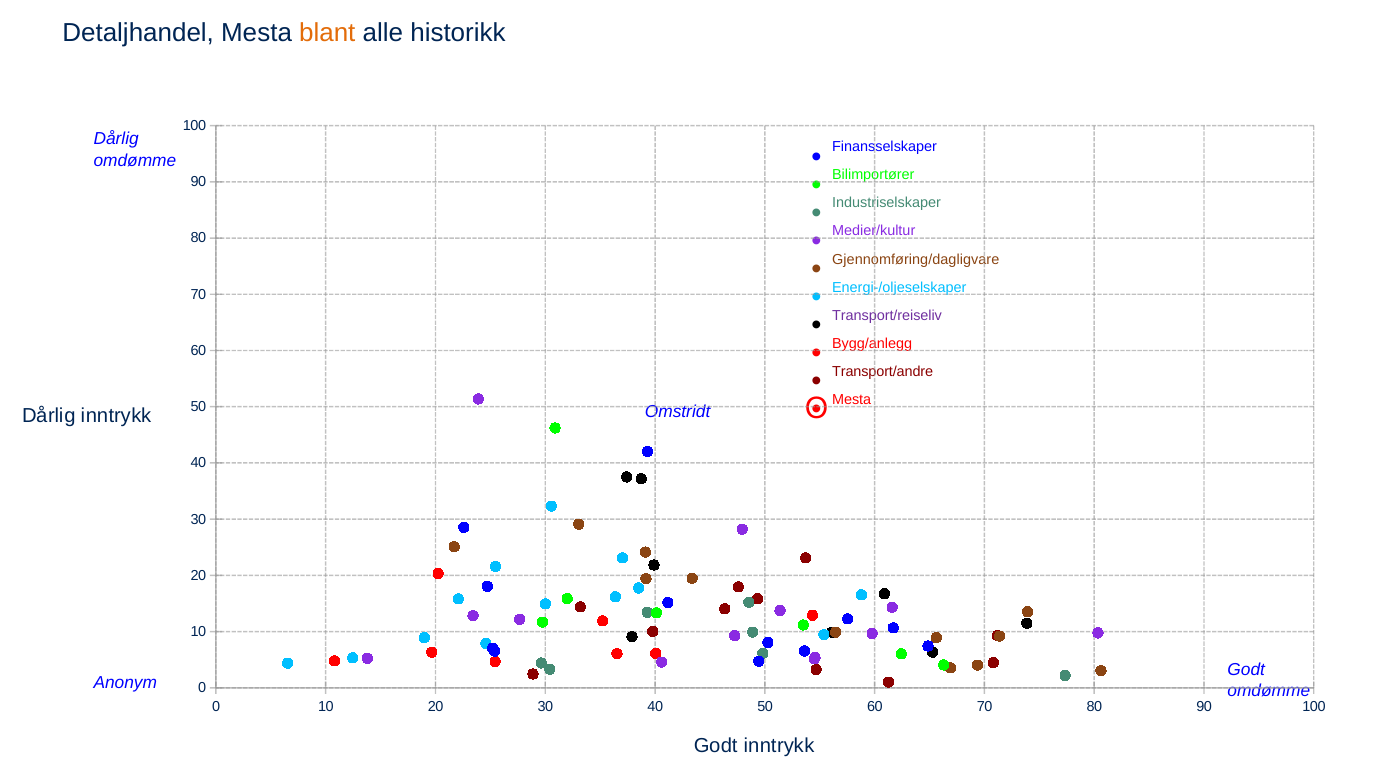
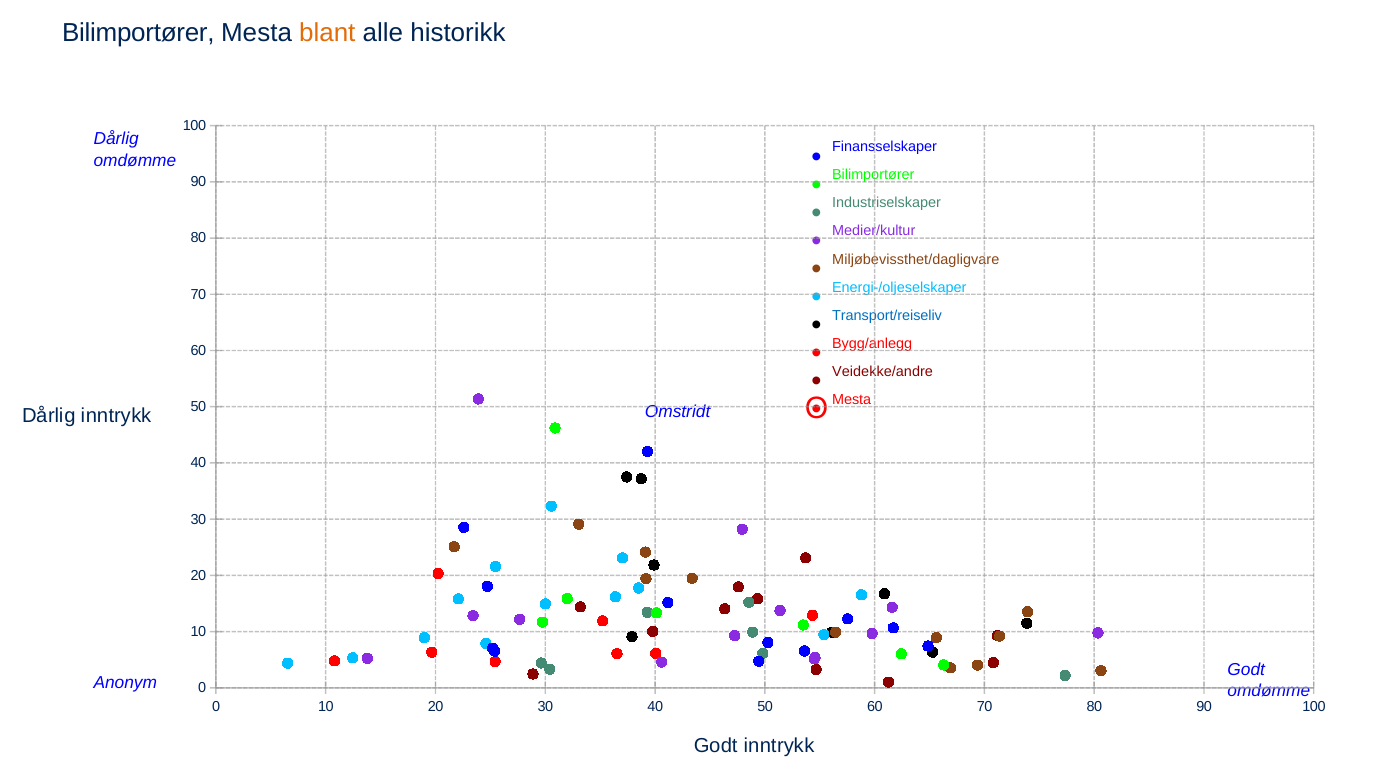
Detaljhandel at (138, 33): Detaljhandel -> Bilimportører
Gjennomføring/dagligvare: Gjennomføring/dagligvare -> Miljøbevissthet/dagligvare
Transport/reiseliv colour: purple -> blue
Transport/andre: Transport/andre -> Veidekke/andre
